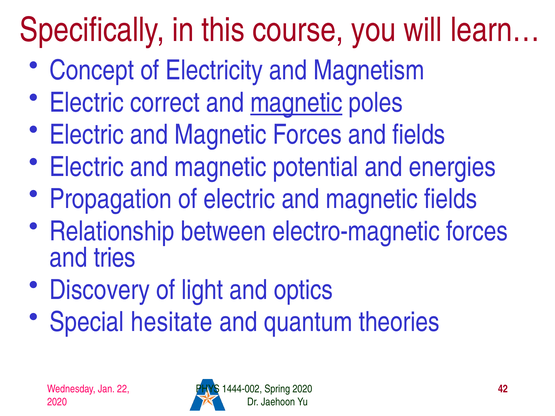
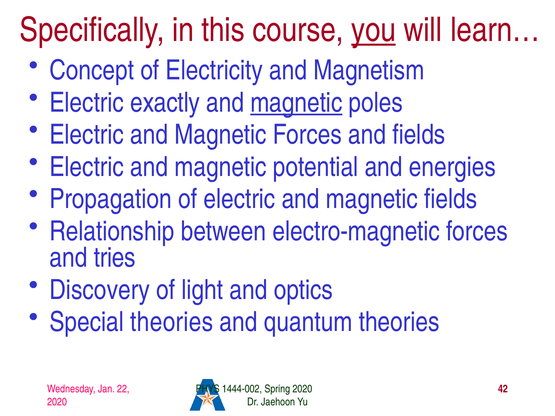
you underline: none -> present
correct: correct -> exactly
Special hesitate: hesitate -> theories
